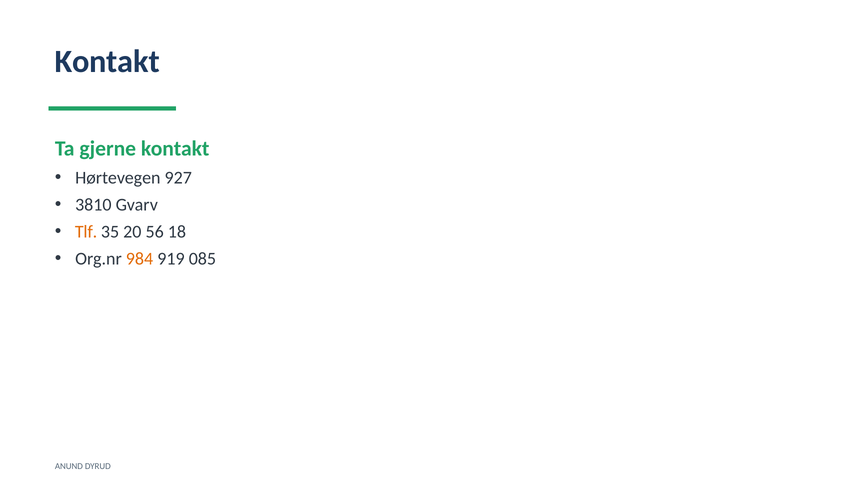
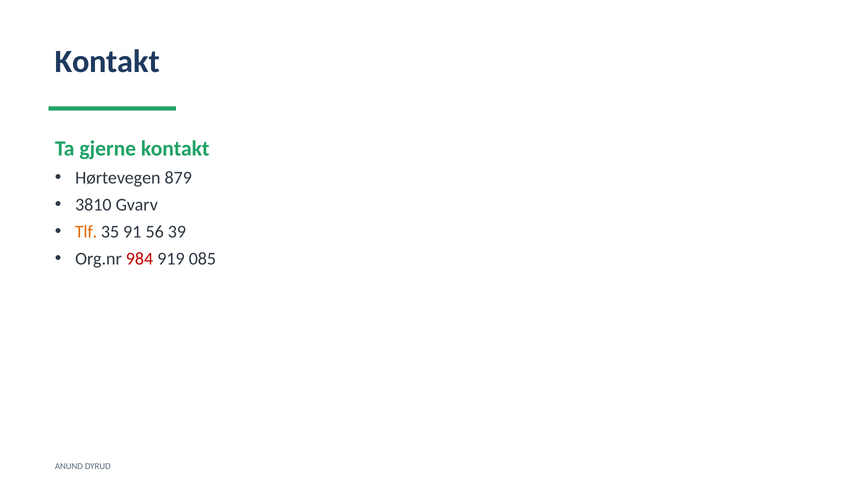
927: 927 -> 879
20: 20 -> 91
18: 18 -> 39
984 colour: orange -> red
